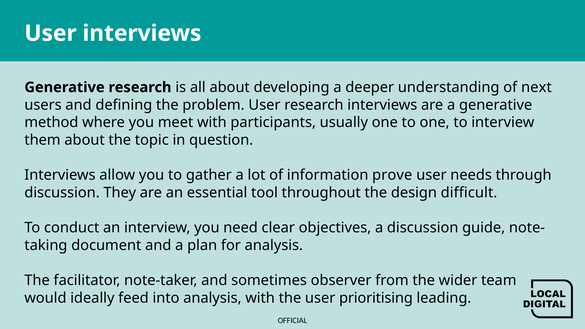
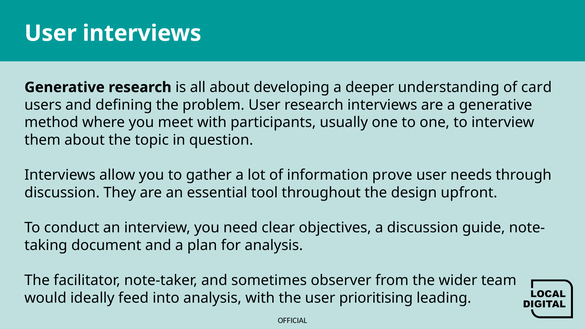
next: next -> card
difficult: difficult -> upfront
